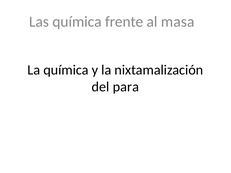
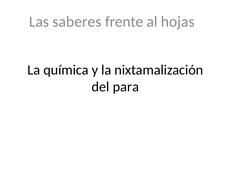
Las química: química -> saberes
masa: masa -> hojas
